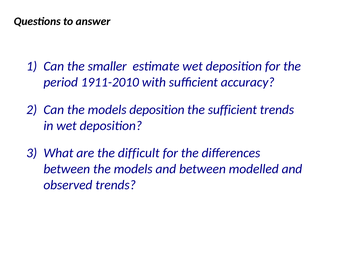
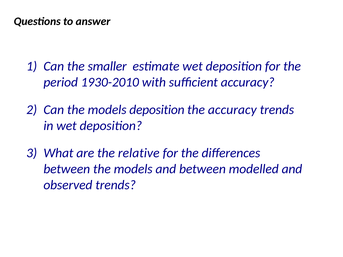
1911-2010: 1911-2010 -> 1930-2010
the sufficient: sufficient -> accuracy
difficult: difficult -> relative
